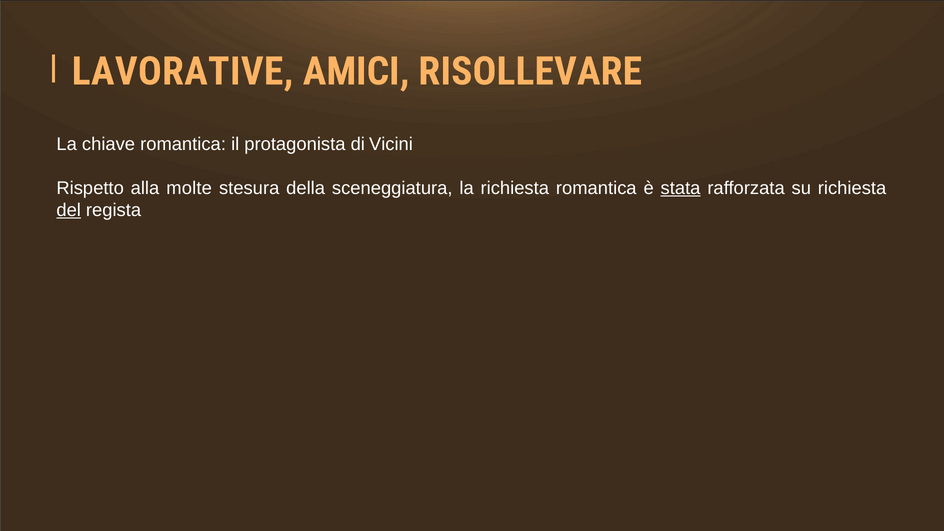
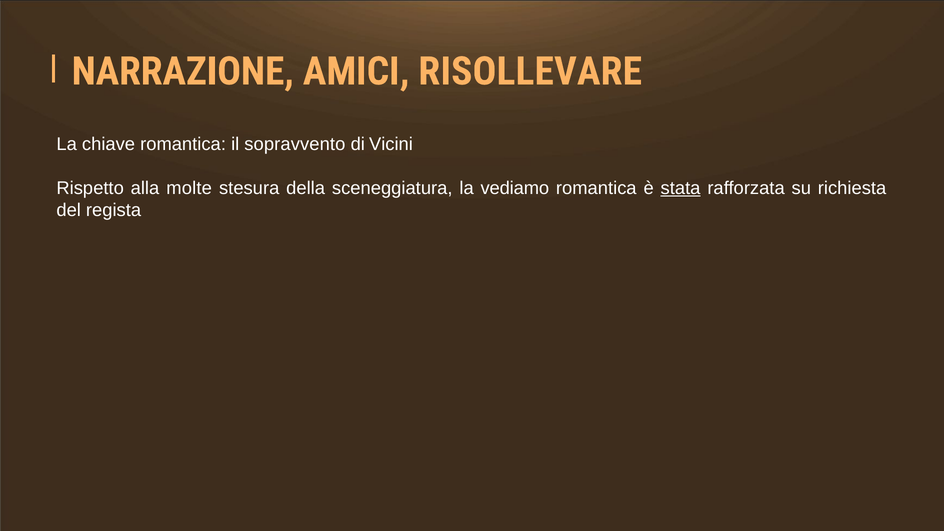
LAVORATIVE: LAVORATIVE -> NARRAZIONE
protagonista: protagonista -> sopravvento
la richiesta: richiesta -> vediamo
del underline: present -> none
